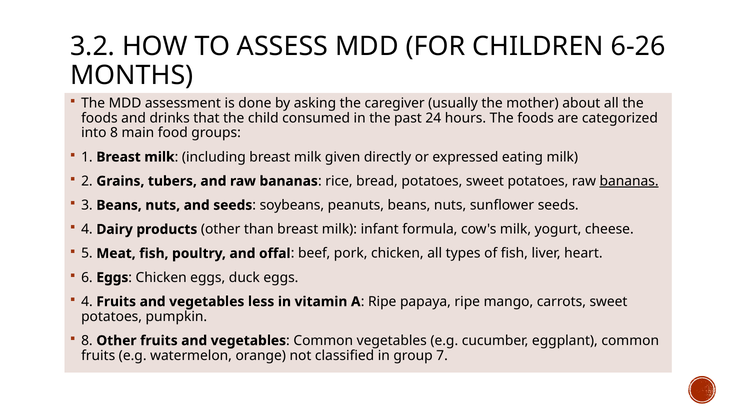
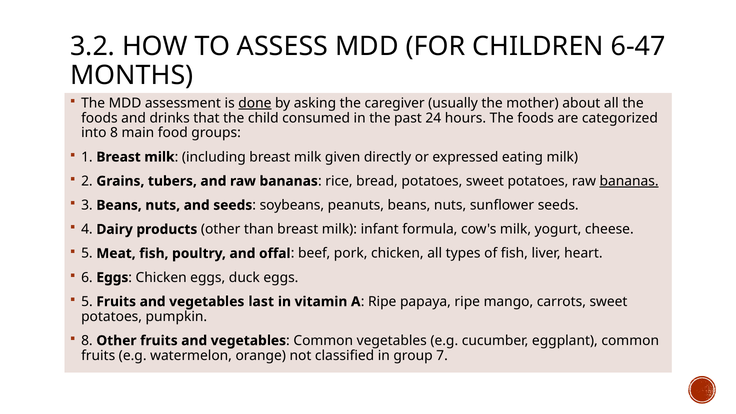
6-26: 6-26 -> 6-47
done underline: none -> present
4 at (87, 302): 4 -> 5
less: less -> last
